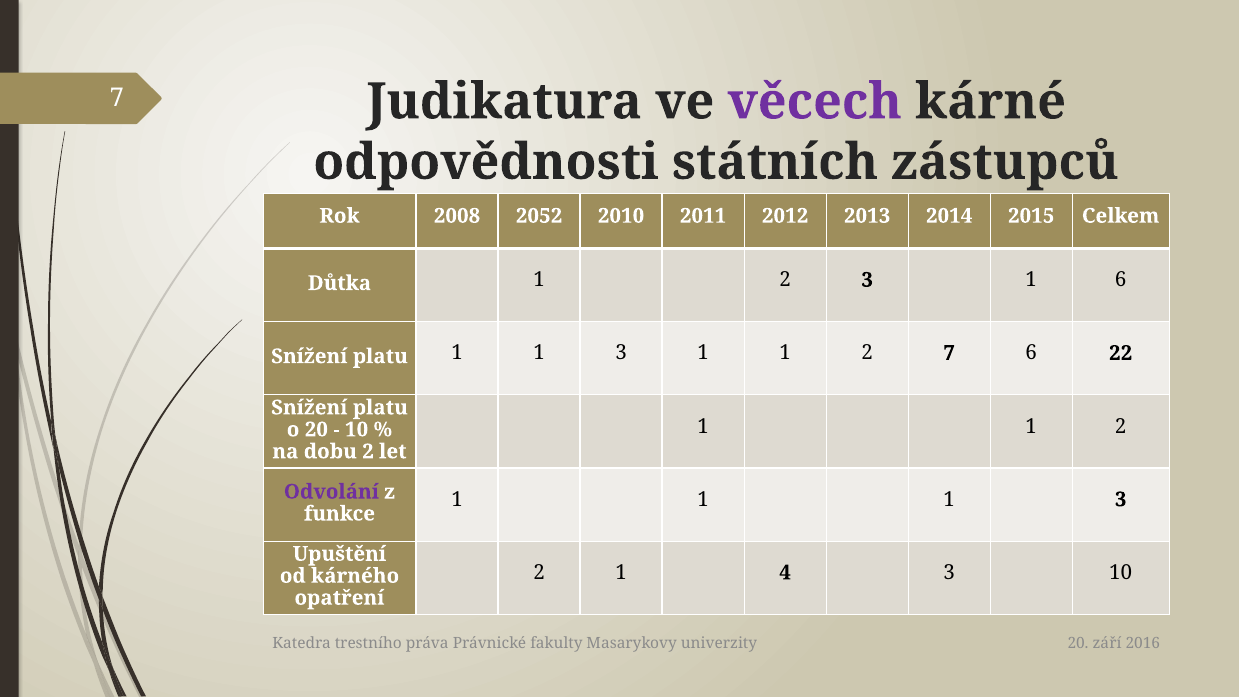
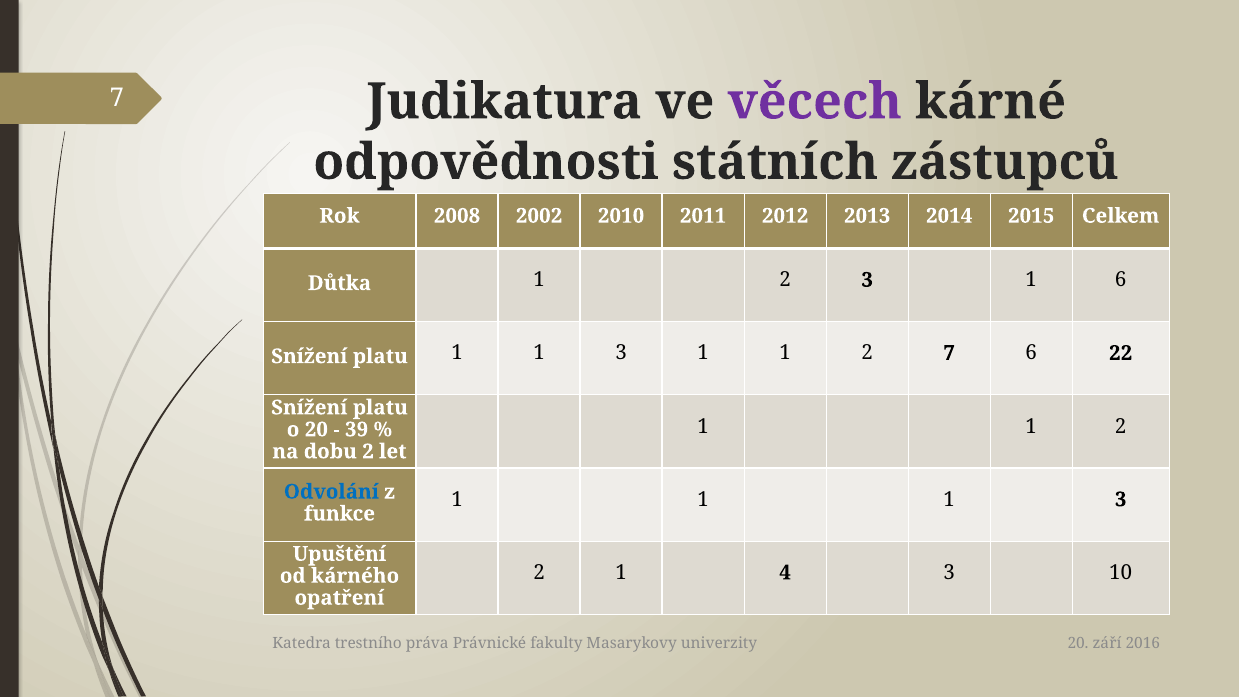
2052: 2052 -> 2002
10 at (357, 430): 10 -> 39
Odvolání colour: purple -> blue
